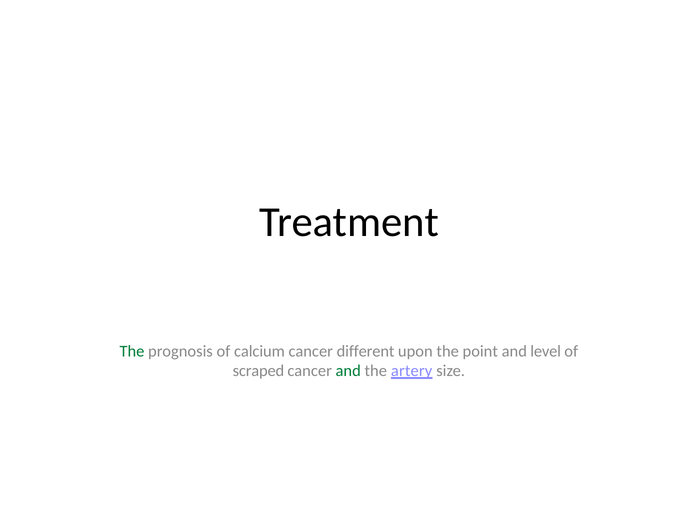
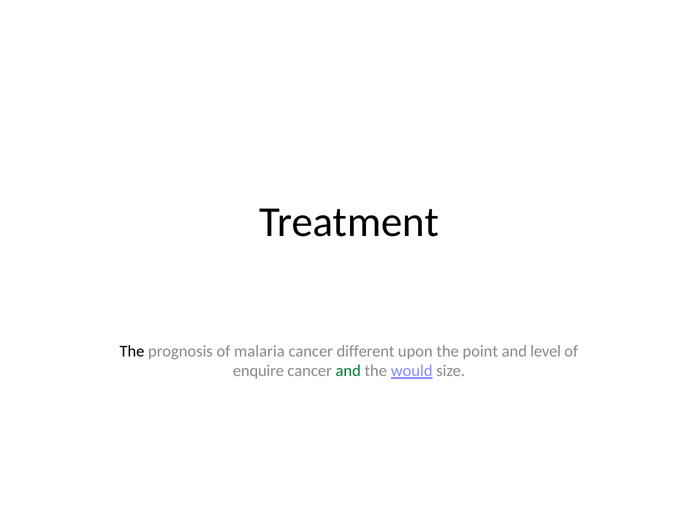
The at (132, 351) colour: green -> black
calcium: calcium -> malaria
scraped: scraped -> enquire
artery: artery -> would
